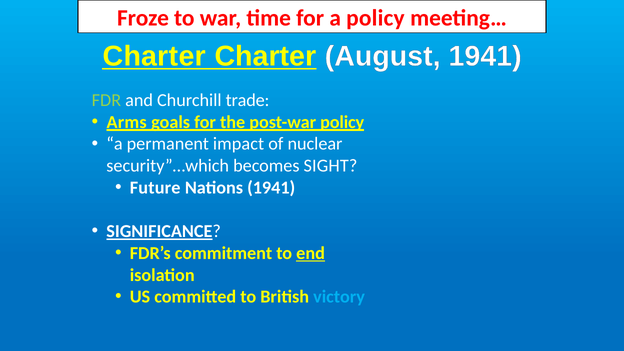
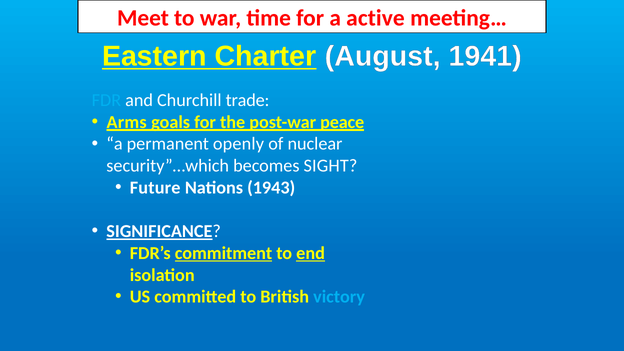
Froze: Froze -> Meet
a policy: policy -> active
Charter at (154, 56): Charter -> Eastern
FDR colour: light green -> light blue
post-war policy: policy -> peace
impact: impact -> openly
Nations 1941: 1941 -> 1943
commitment underline: none -> present
